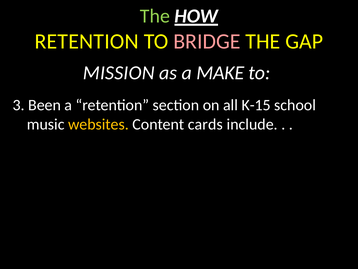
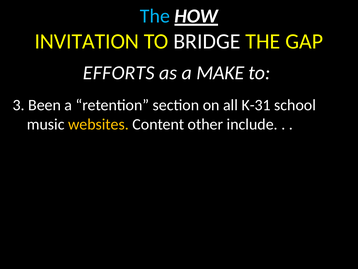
The at (155, 16) colour: light green -> light blue
RETENTION at (87, 41): RETENTION -> INVITATION
BRIDGE colour: pink -> white
MISSION: MISSION -> EFFORTS
K-15: K-15 -> K-31
cards: cards -> other
